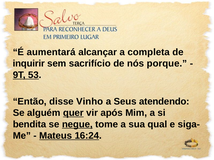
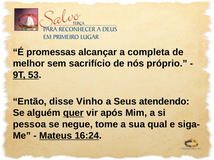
aumentará: aumentará -> promessas
inquirir: inquirir -> melhor
porque: porque -> próprio
bendita: bendita -> pessoa
negue underline: present -> none
